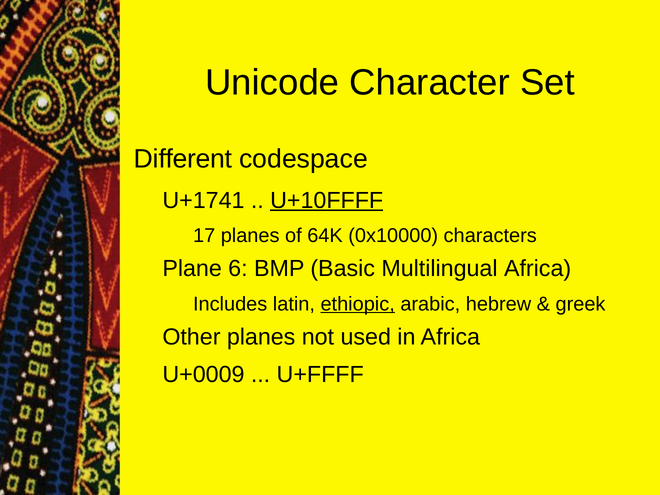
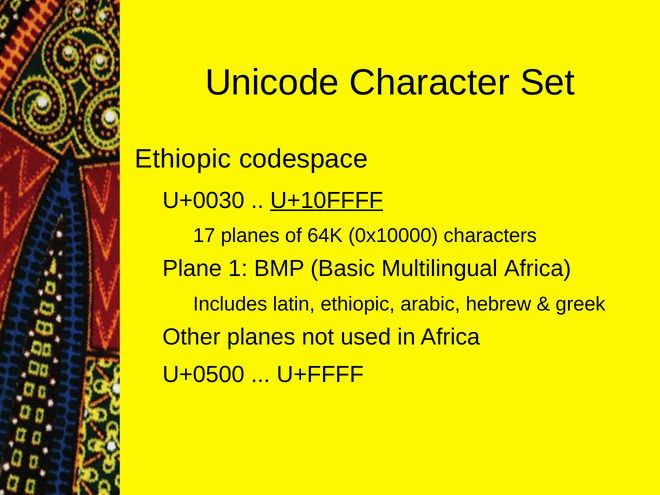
Different at (183, 159): Different -> Ethiopic
U+1741: U+1741 -> U+0030
6: 6 -> 1
ethiopic at (358, 304) underline: present -> none
U+0009: U+0009 -> U+0500
